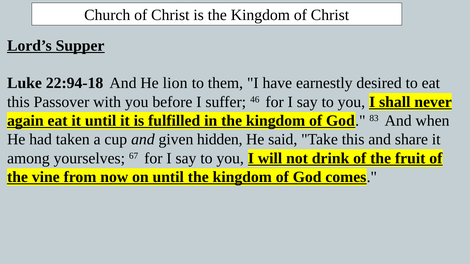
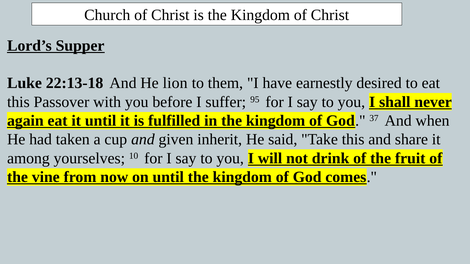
22:94-18: 22:94-18 -> 22:13-18
46: 46 -> 95
83: 83 -> 37
hidden: hidden -> inherit
67: 67 -> 10
